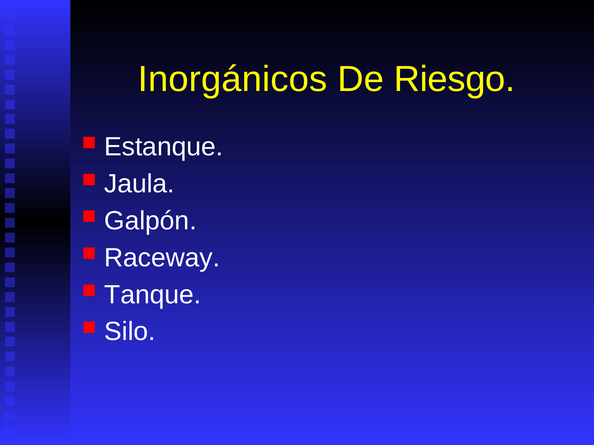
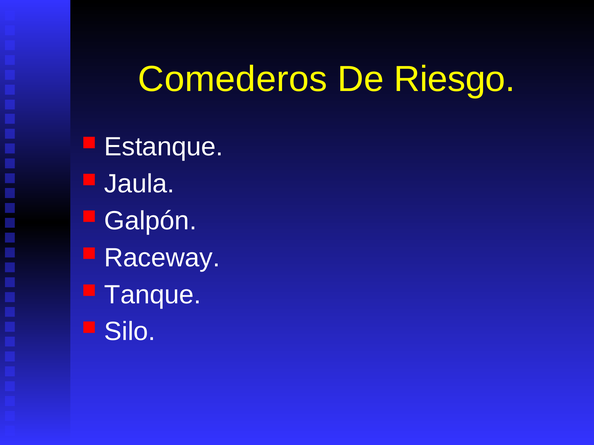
Inorgánicos: Inorgánicos -> Comederos
